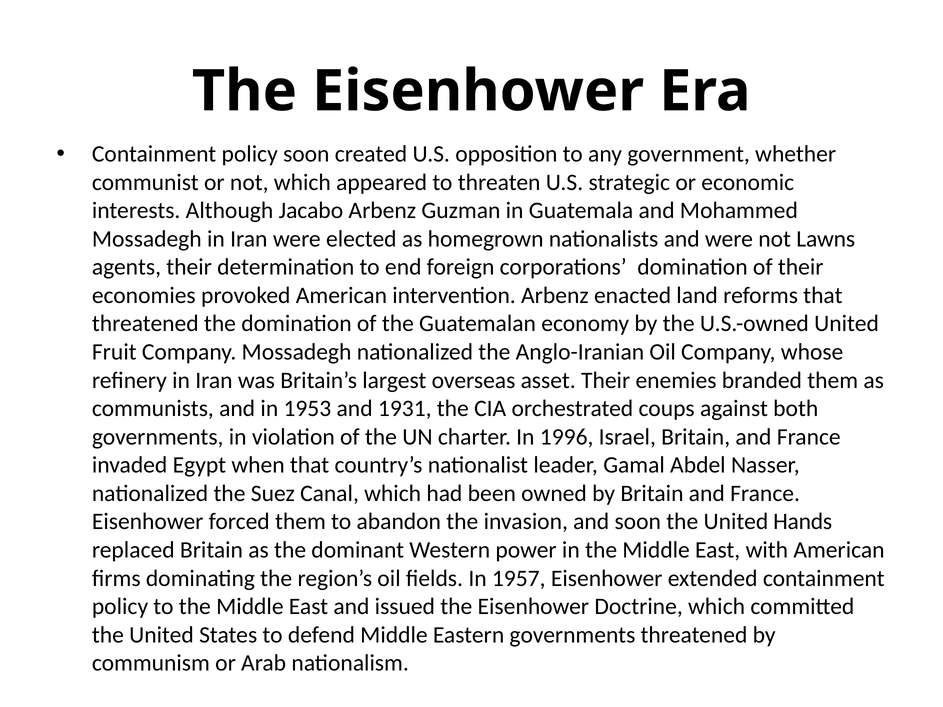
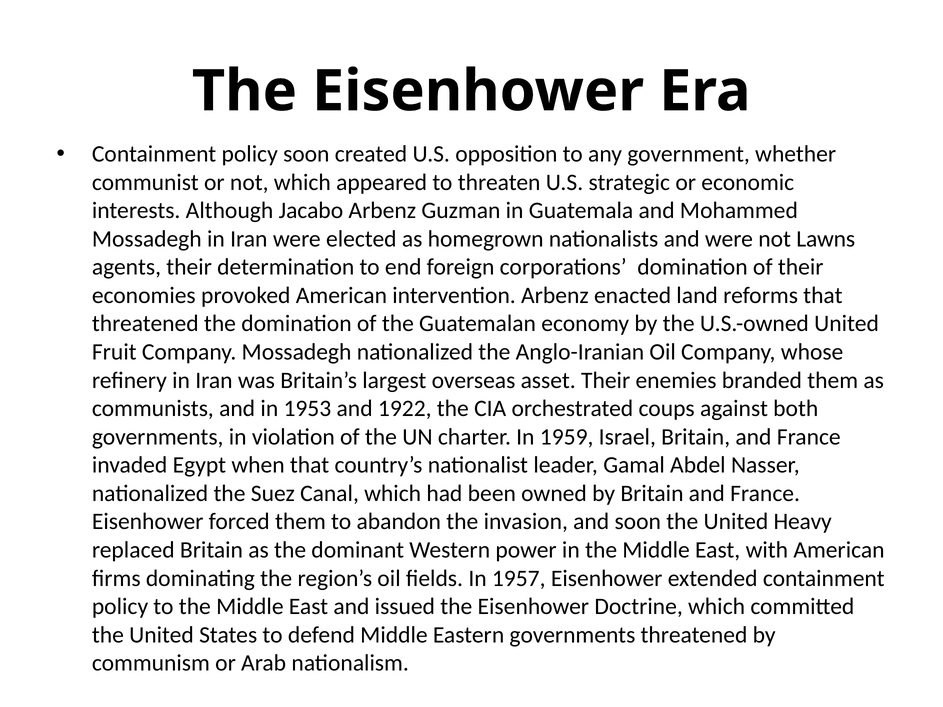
1931: 1931 -> 1922
1996: 1996 -> 1959
Hands: Hands -> Heavy
